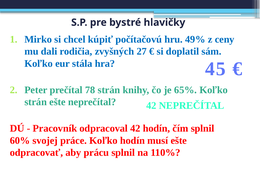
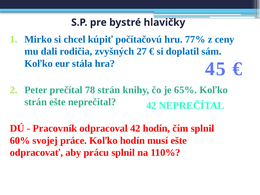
49%: 49% -> 77%
